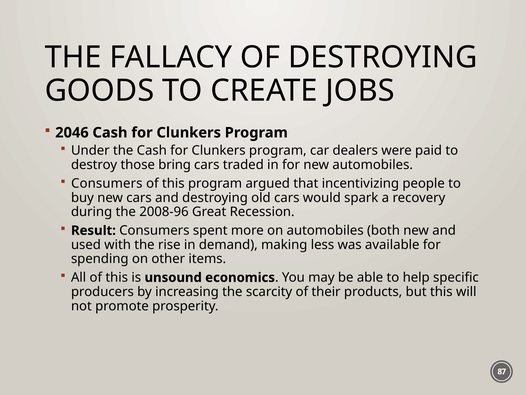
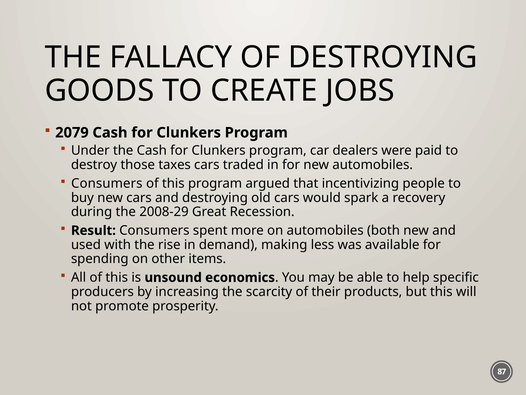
2046: 2046 -> 2079
bring: bring -> taxes
2008-96: 2008-96 -> 2008-29
